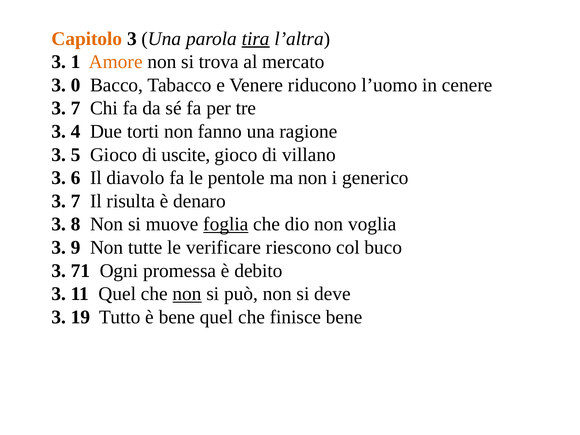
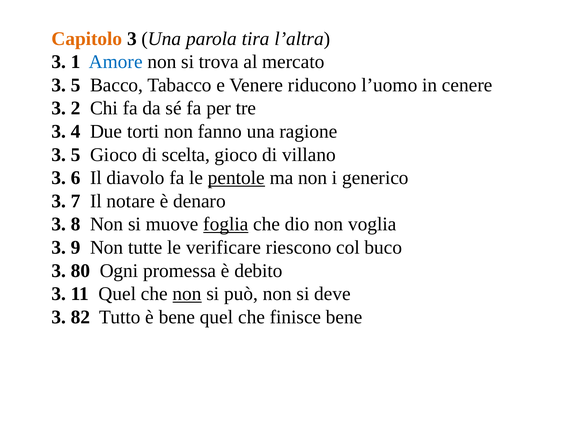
tira underline: present -> none
Amore colour: orange -> blue
0 at (76, 85): 0 -> 5
7 at (76, 108): 7 -> 2
uscite: uscite -> scelta
pentole underline: none -> present
risulta: risulta -> notare
71: 71 -> 80
19: 19 -> 82
